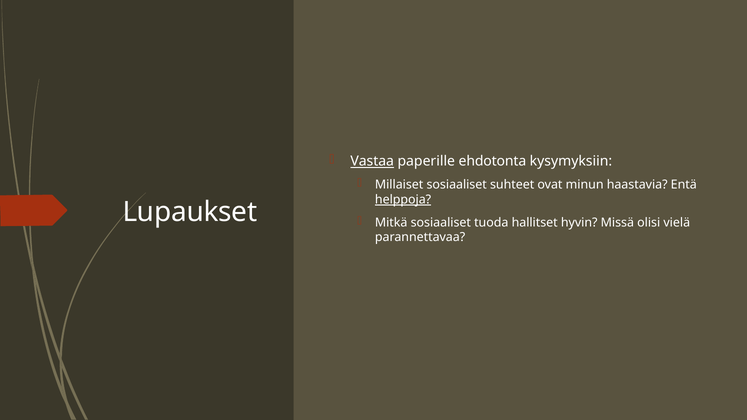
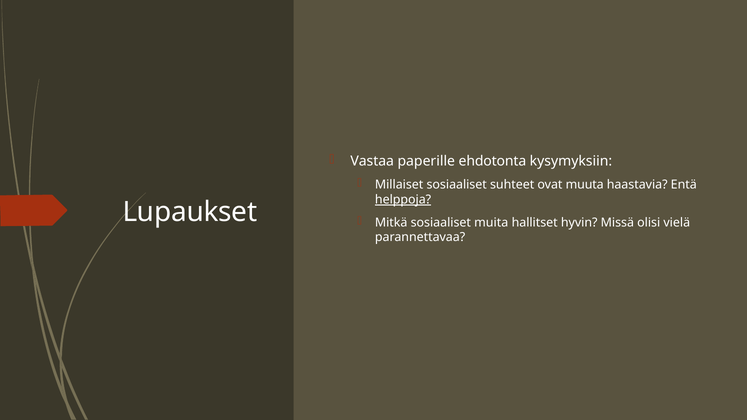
Vastaa underline: present -> none
minun: minun -> muuta
tuoda: tuoda -> muita
